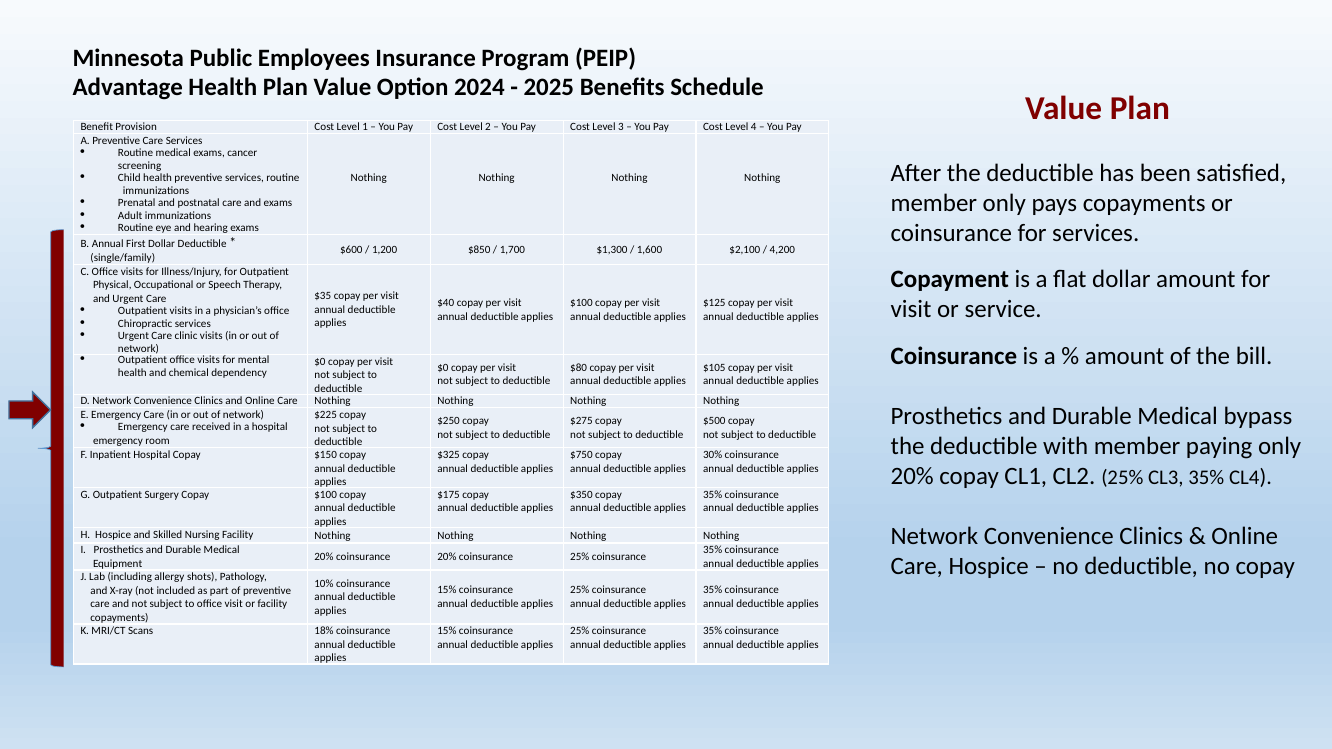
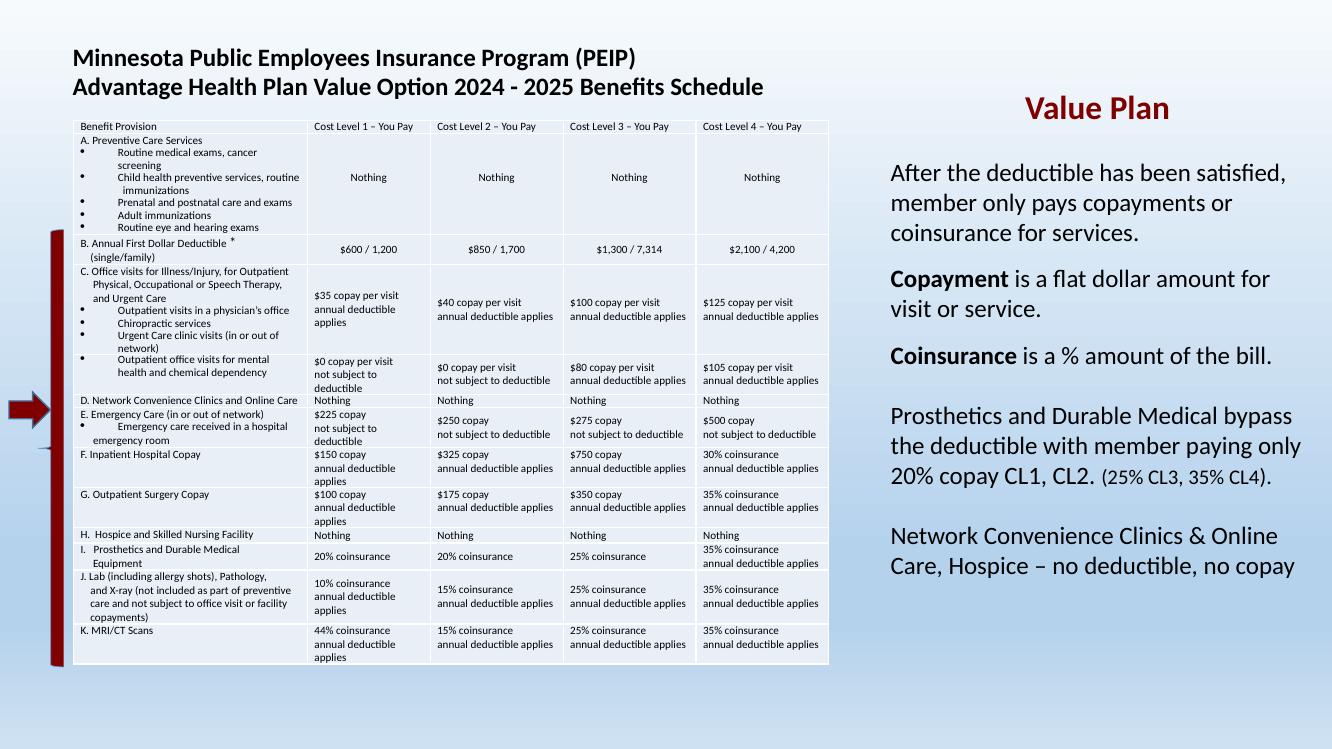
1,600: 1,600 -> 7,314
18%: 18% -> 44%
